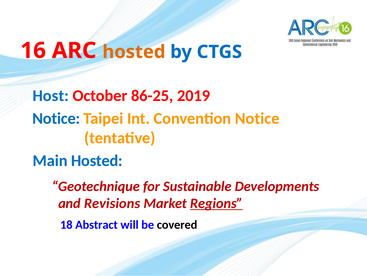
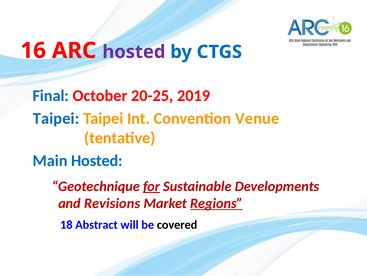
hosted at (134, 52) colour: orange -> purple
Host: Host -> Final
86-25: 86-25 -> 20-25
Notice at (56, 118): Notice -> Taipei
Convention Notice: Notice -> Venue
for underline: none -> present
